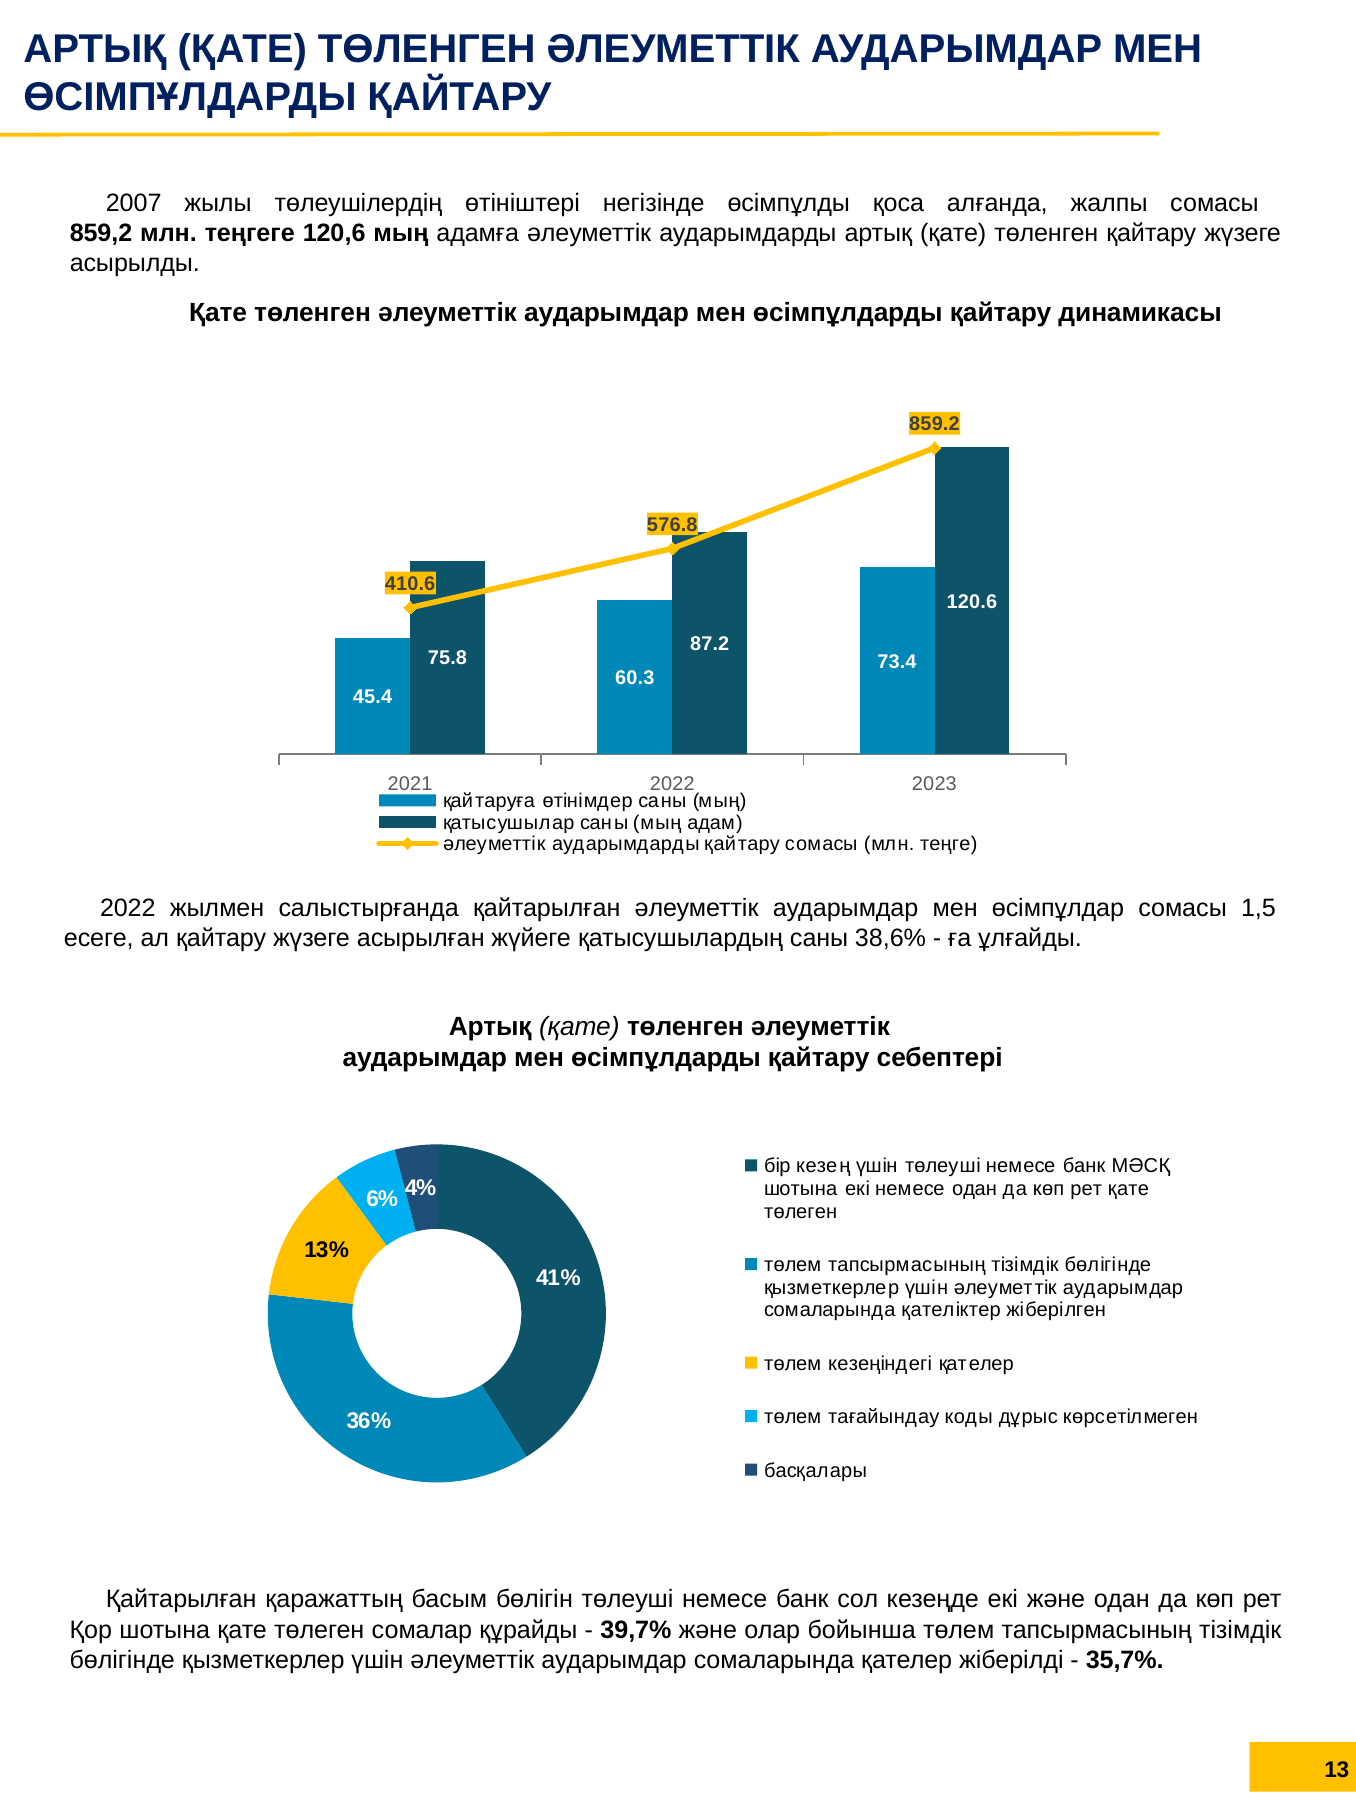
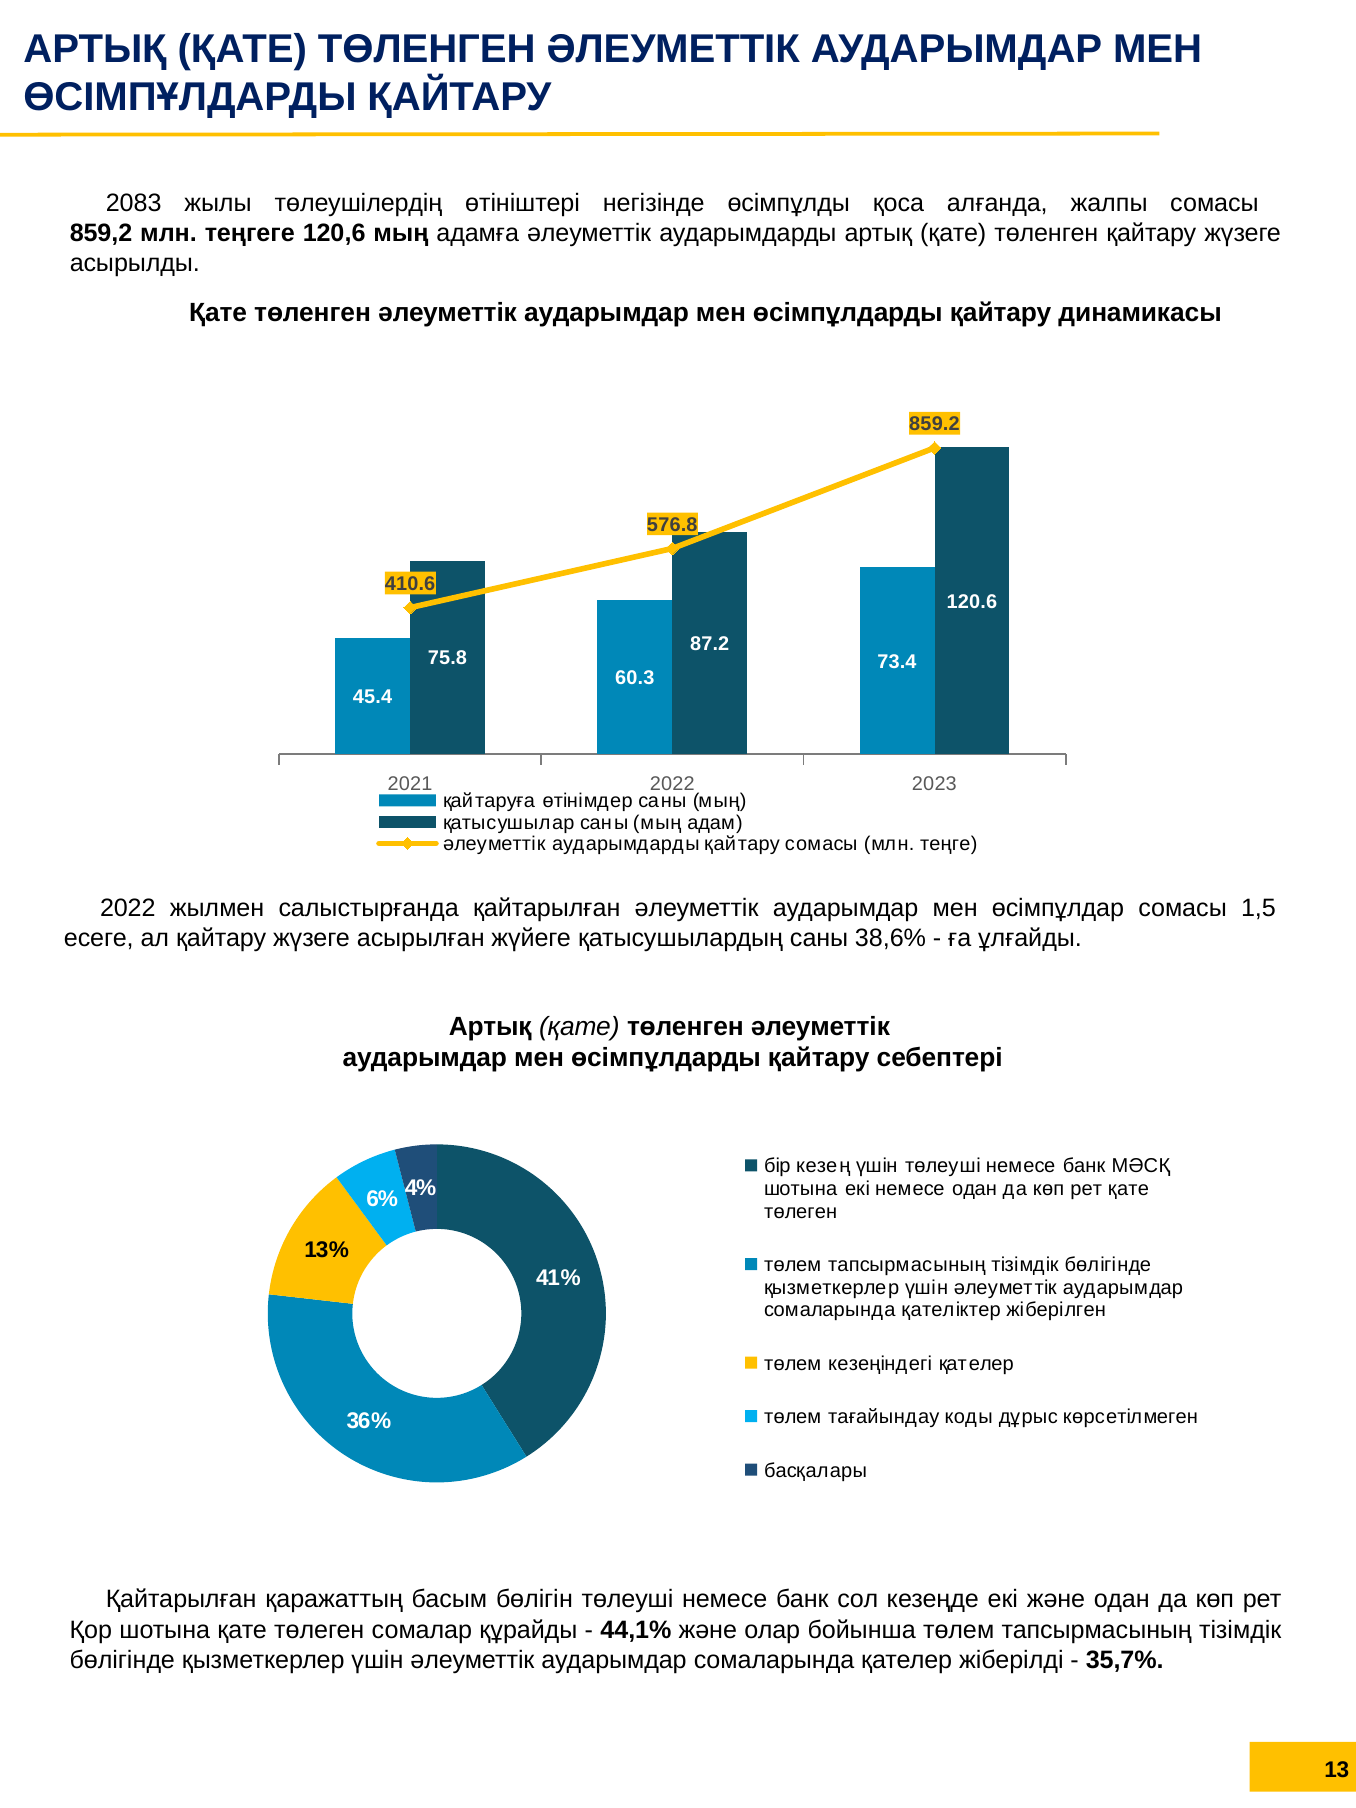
2007: 2007 -> 2083
39,7%: 39,7% -> 44,1%
